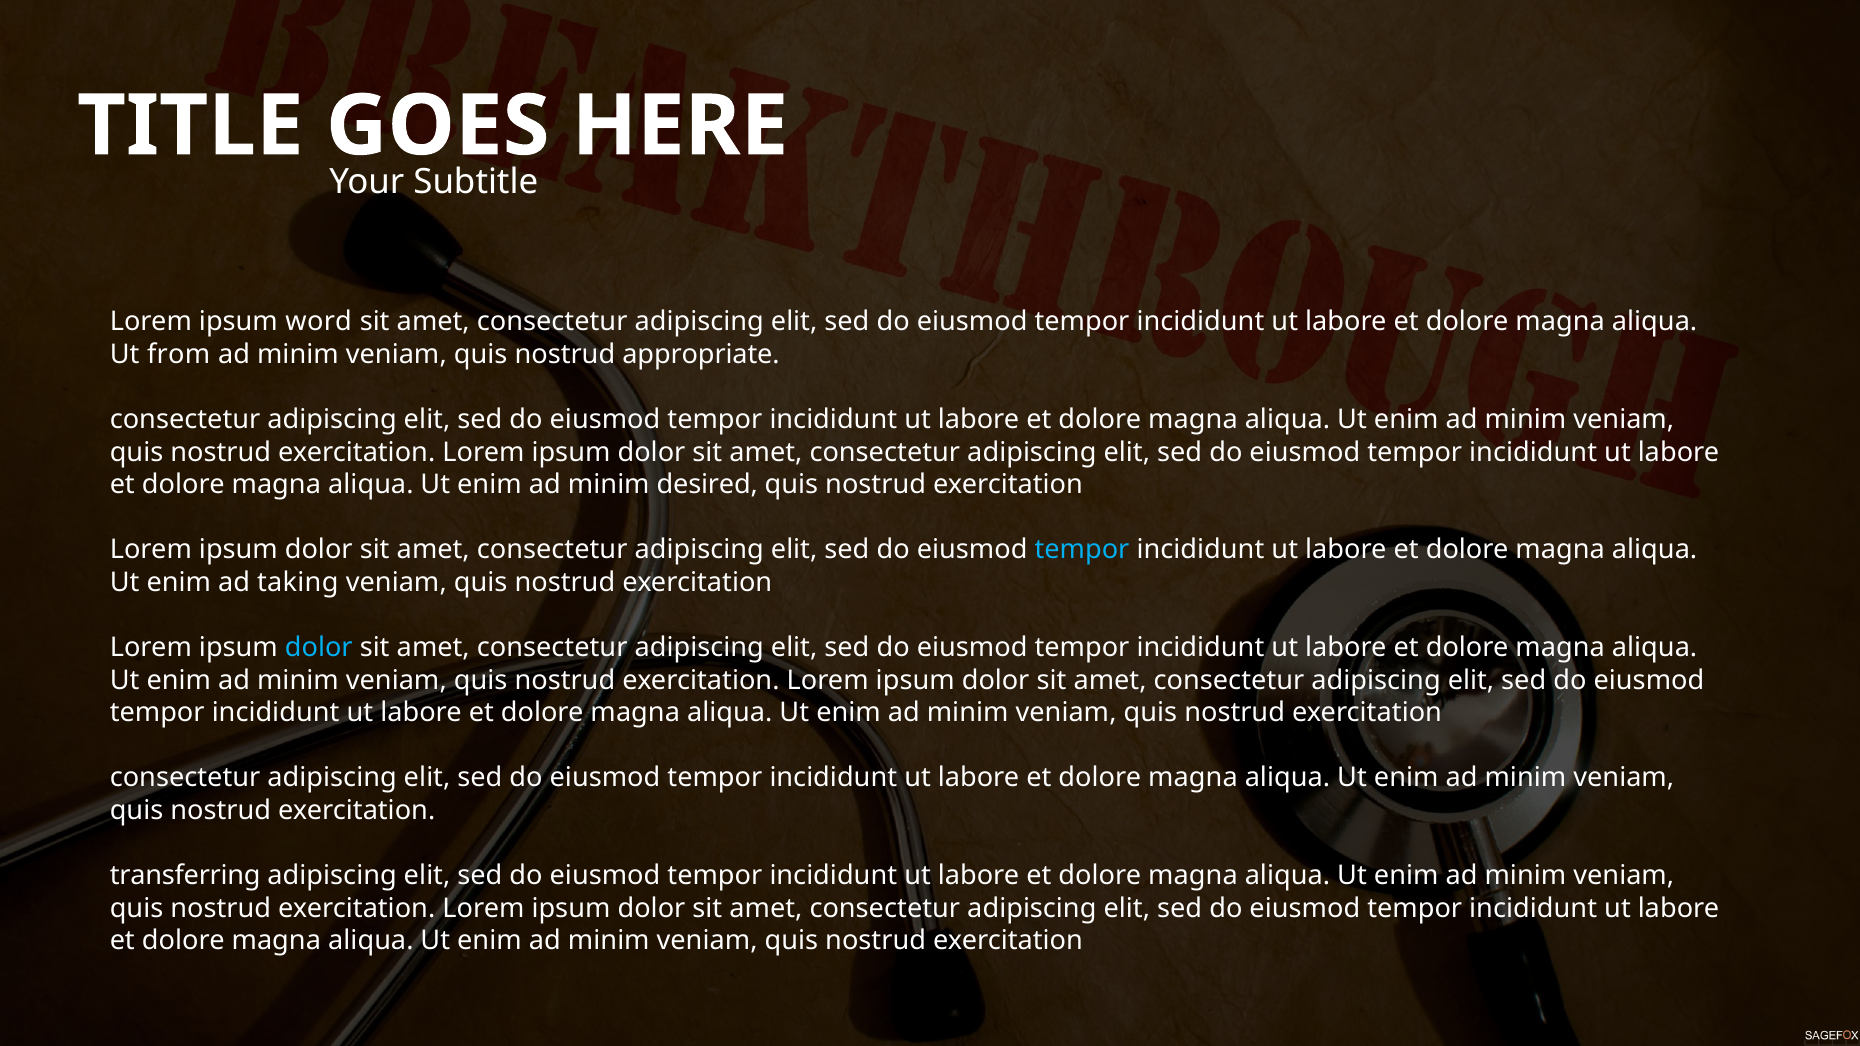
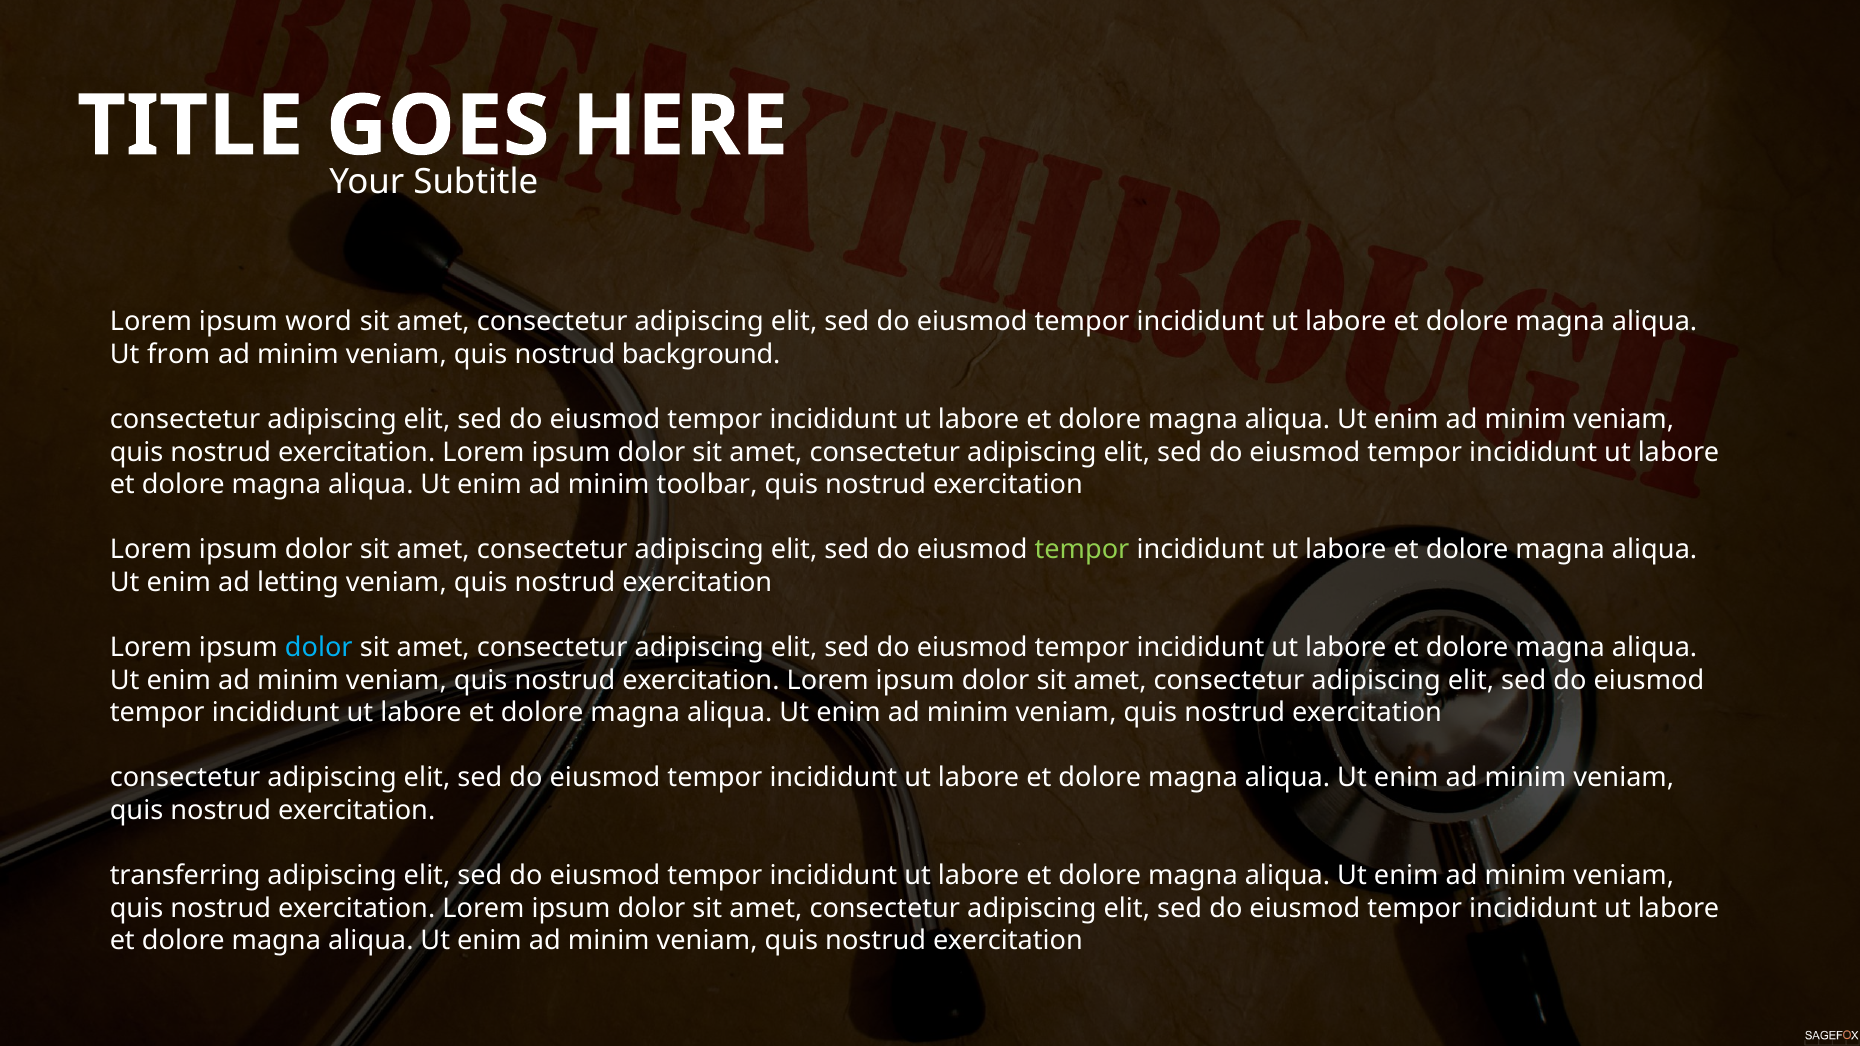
appropriate: appropriate -> background
desired: desired -> toolbar
tempor at (1082, 550) colour: light blue -> light green
taking: taking -> letting
